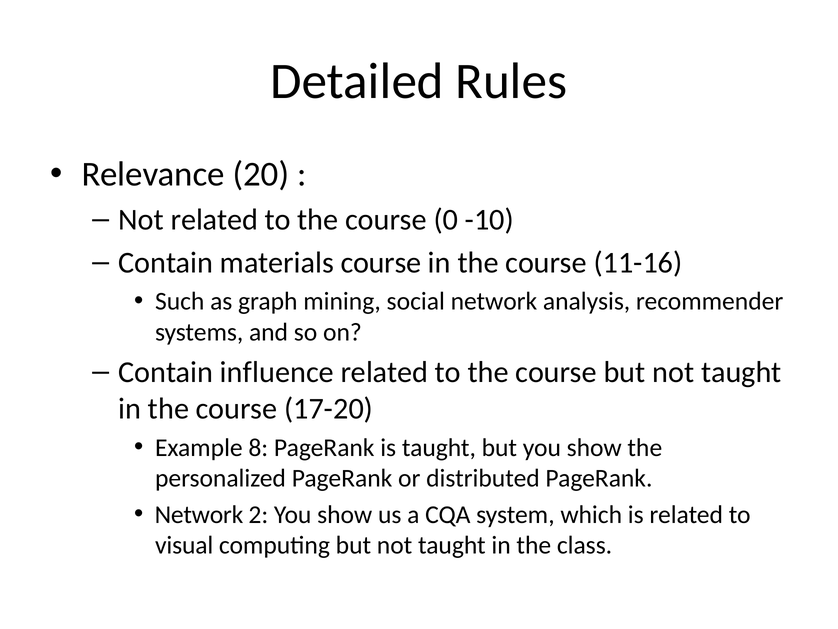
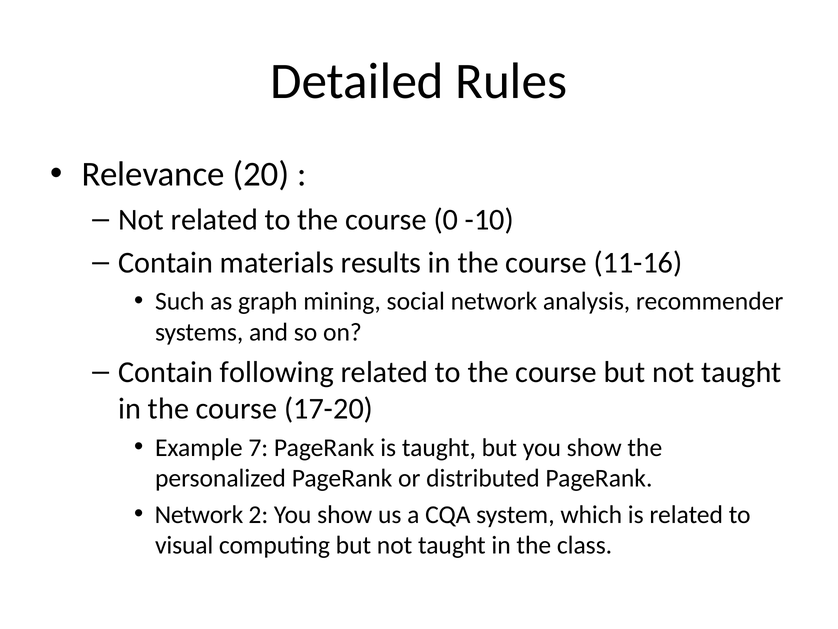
materials course: course -> results
influence: influence -> following
8: 8 -> 7
